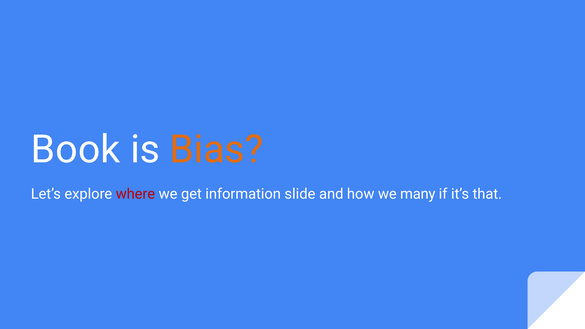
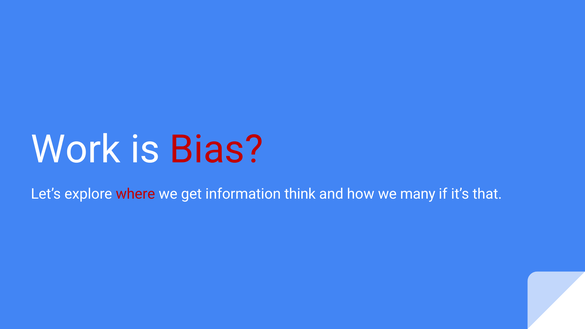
Book: Book -> Work
Bias colour: orange -> red
slide: slide -> think
